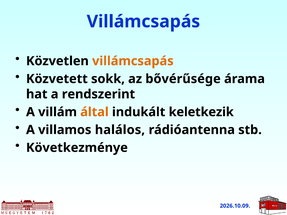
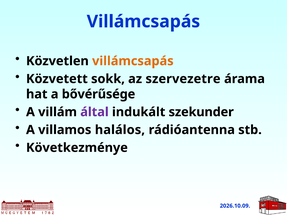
bővérűsége: bővérűsége -> szervezetre
rendszerint: rendszerint -> bővérűsége
által colour: orange -> purple
keletkezik: keletkezik -> szekunder
